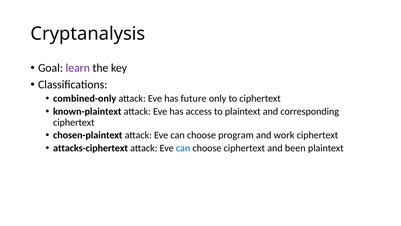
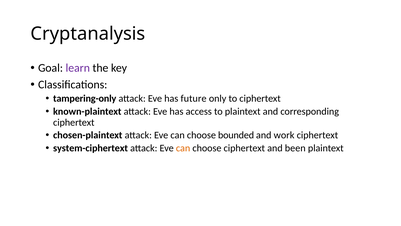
combined-only: combined-only -> tampering-only
program: program -> bounded
attacks-ciphertext: attacks-ciphertext -> system-ciphertext
can at (183, 148) colour: blue -> orange
